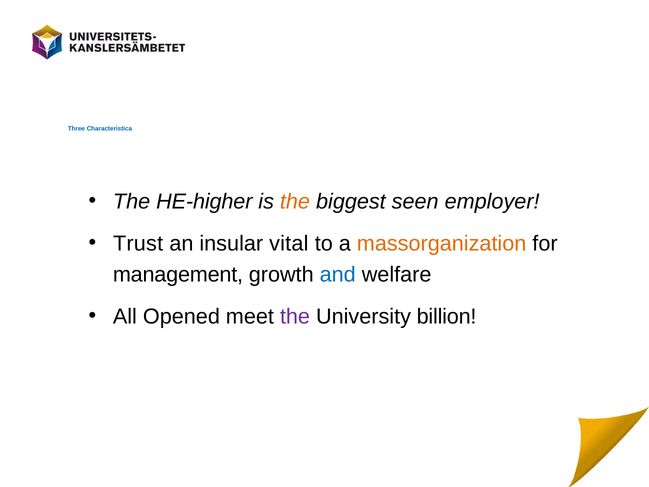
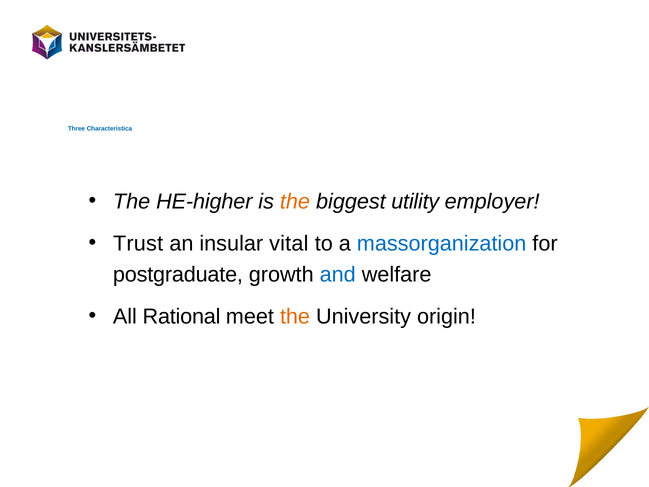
seen: seen -> utility
massorganization colour: orange -> blue
management: management -> postgraduate
Opened: Opened -> Rational
the at (295, 316) colour: purple -> orange
billion: billion -> origin
